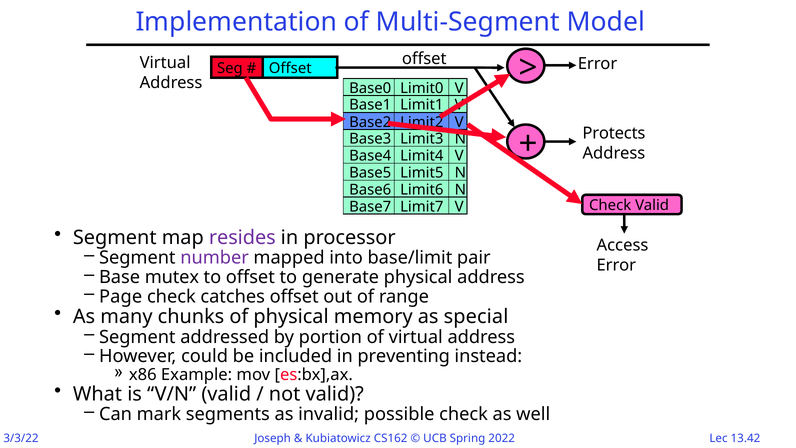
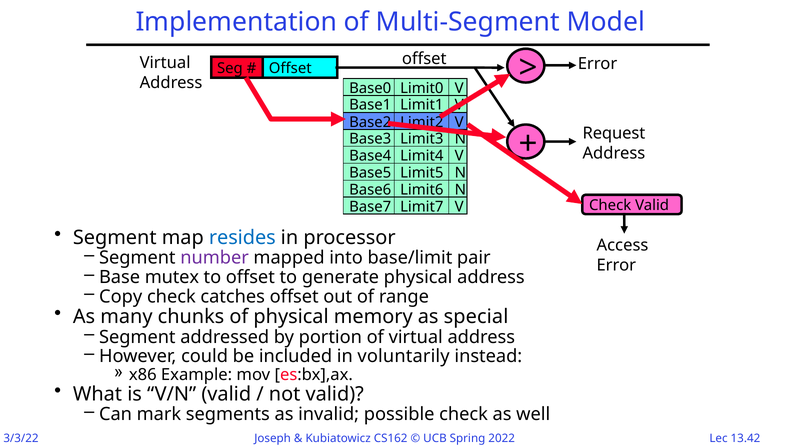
Protects: Protects -> Request
resides colour: purple -> blue
Page: Page -> Copy
preventing: preventing -> voluntarily
